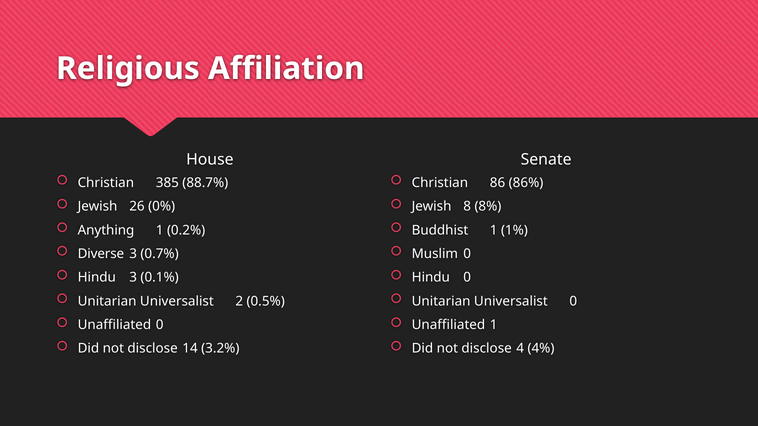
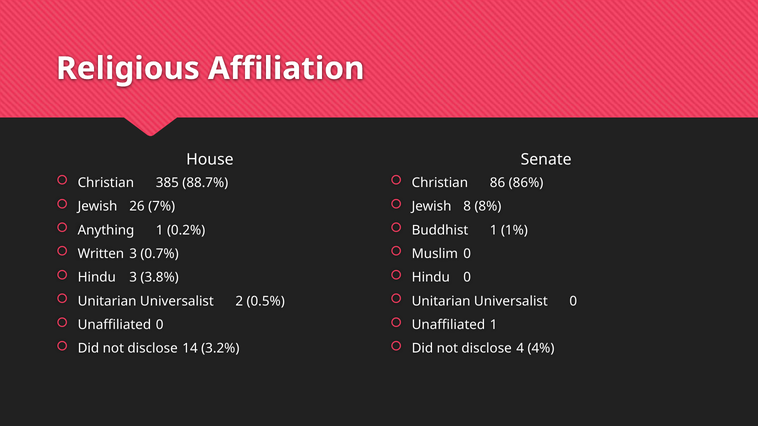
0%: 0% -> 7%
Diverse: Diverse -> Written
0.1%: 0.1% -> 3.8%
